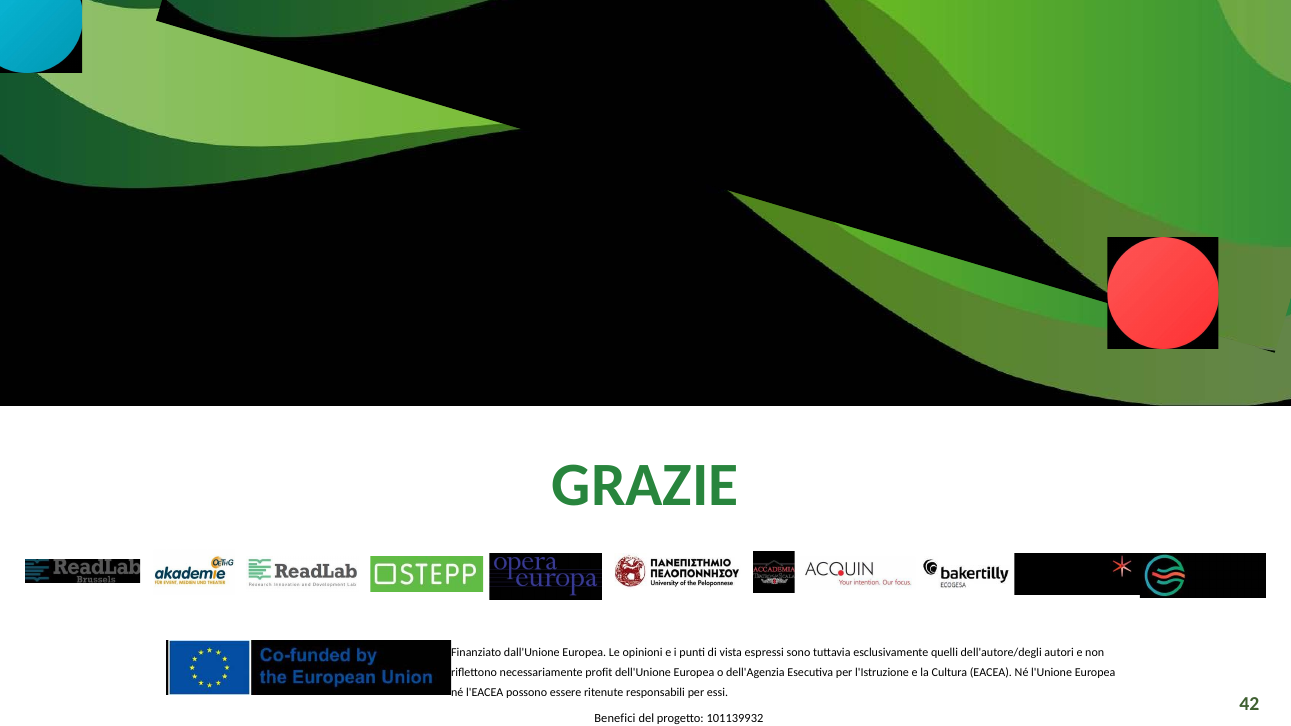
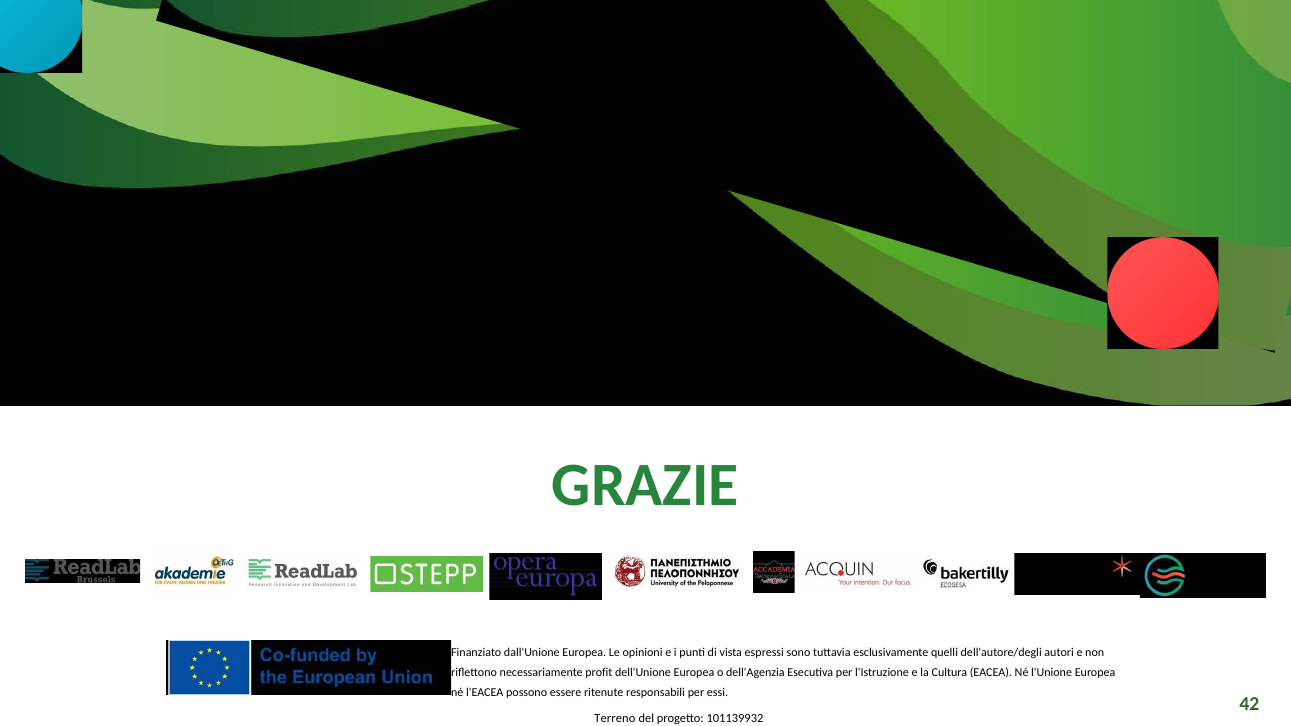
Benefici: Benefici -> Terreno
